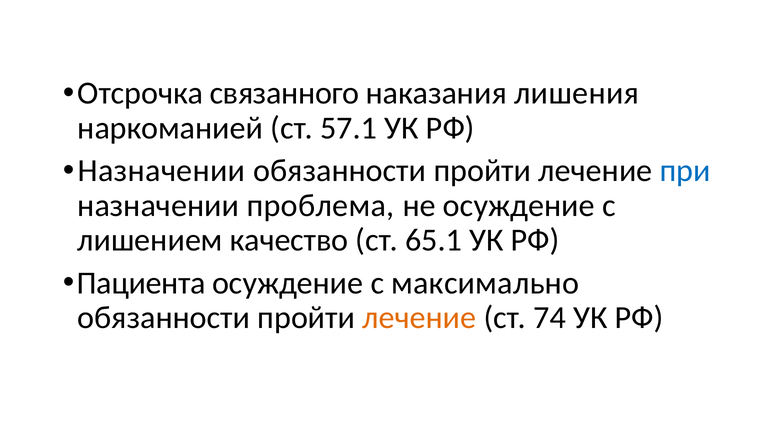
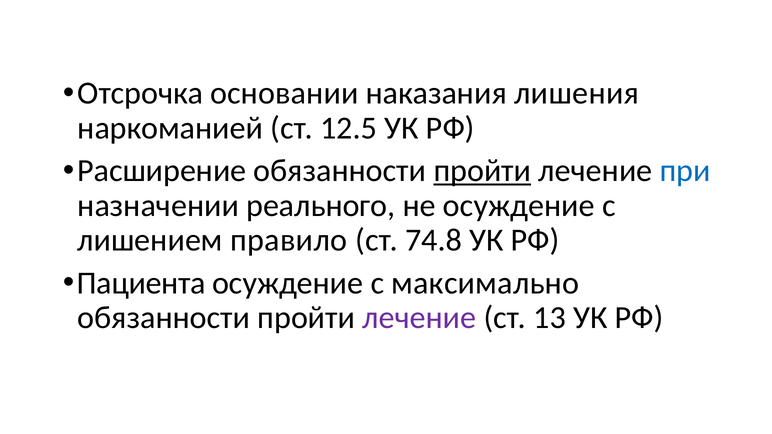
связанного: связанного -> основании
57.1: 57.1 -> 12.5
Назначении at (162, 171): Назначении -> Расширение
пройти at (482, 171) underline: none -> present
проблема: проблема -> реального
качество: качество -> правило
65.1: 65.1 -> 74.8
лечение at (419, 318) colour: orange -> purple
74: 74 -> 13
